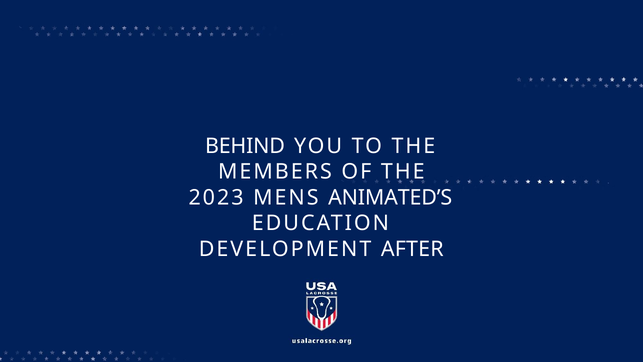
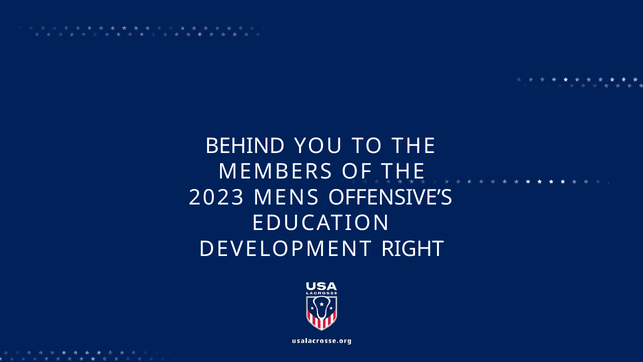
ANIMATED’S: ANIMATED’S -> OFFENSIVE’S
AFTER: AFTER -> RIGHT
